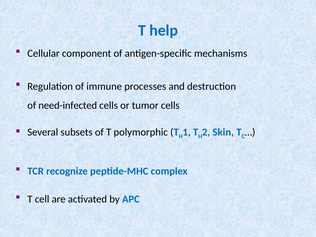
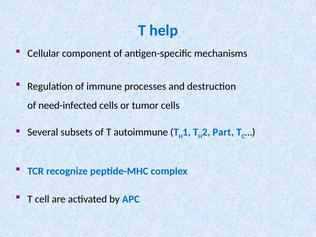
polymorphic: polymorphic -> autoimmune
Skin: Skin -> Part
